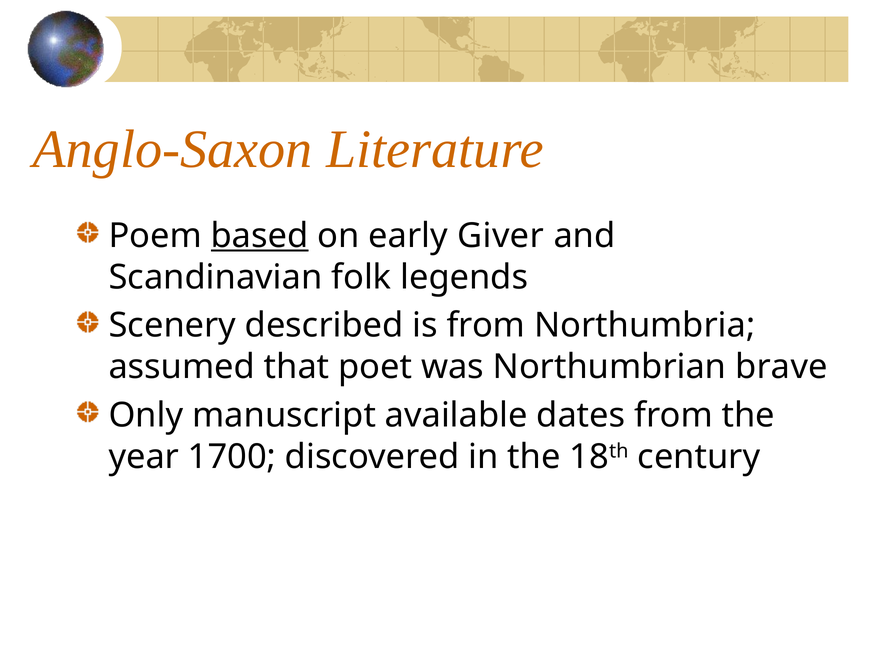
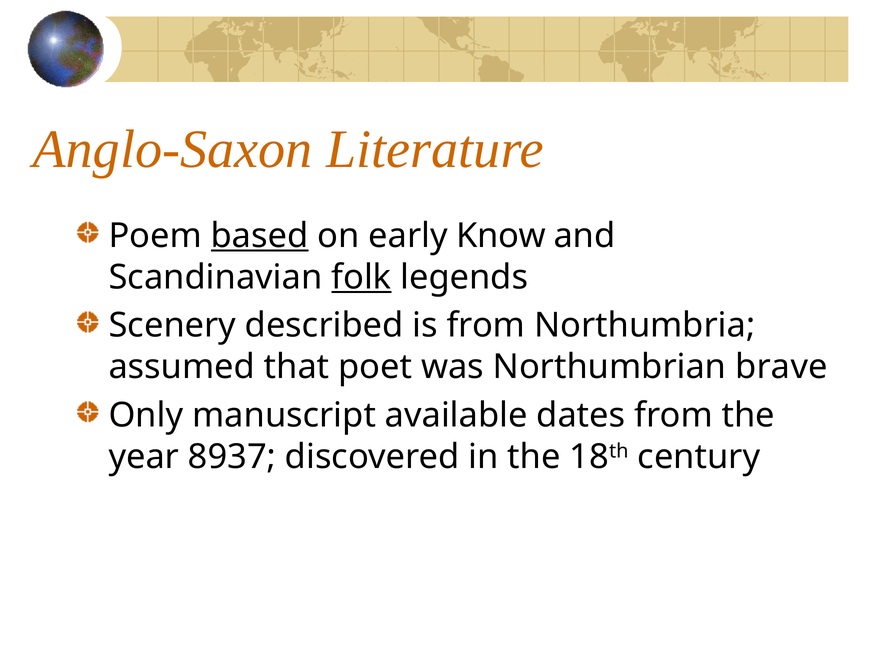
Giver: Giver -> Know
folk underline: none -> present
1700: 1700 -> 8937
